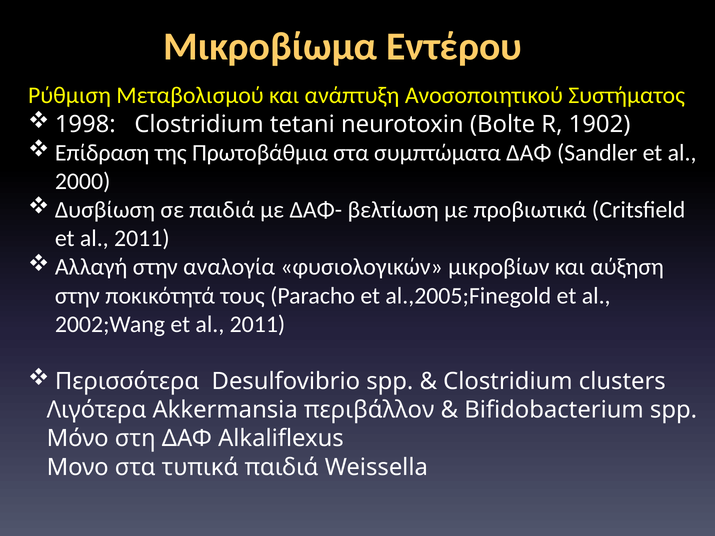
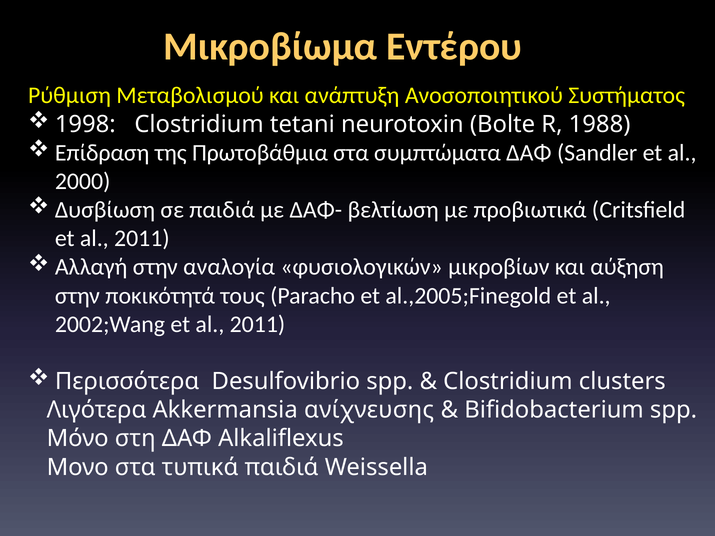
1902: 1902 -> 1988
περιβάλλον: περιβάλλον -> ανίχνευσης
